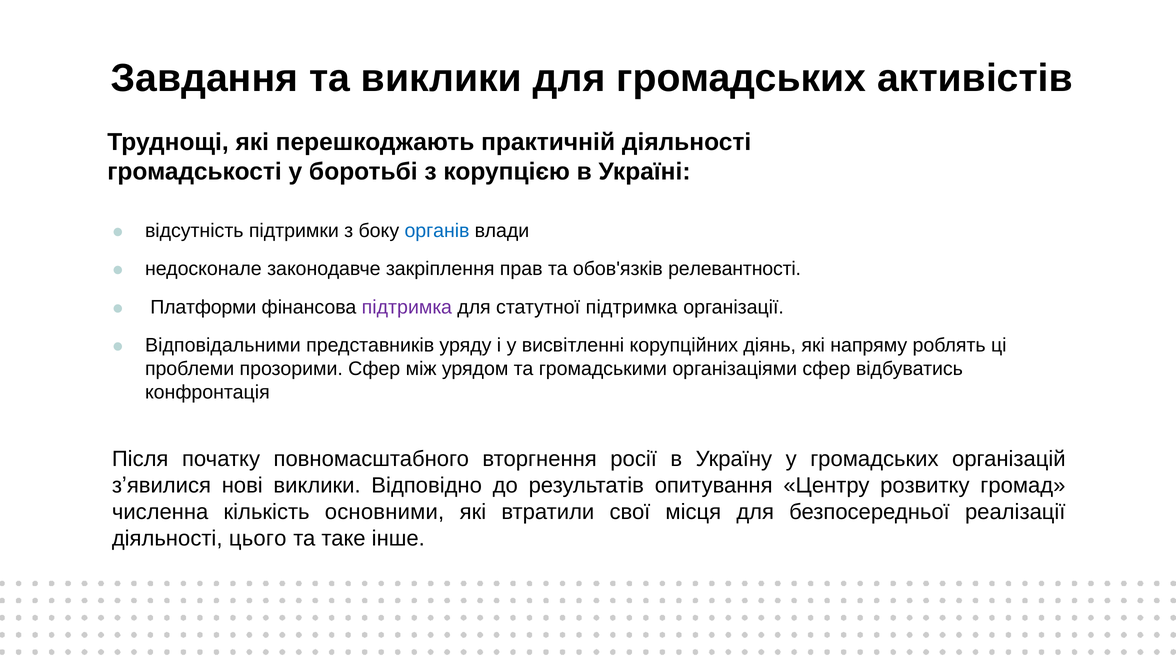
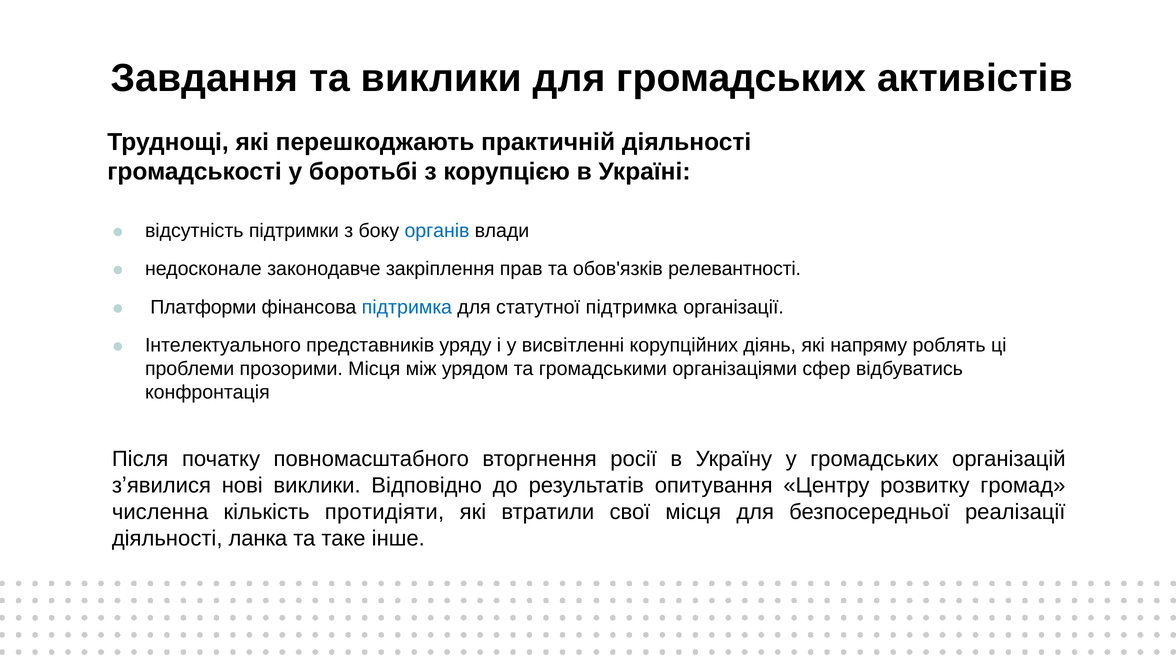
підтримка at (407, 307) colour: purple -> blue
Відповідальними: Відповідальними -> Інтелектуального
прозорими Сфер: Сфер -> Місця
основними: основними -> протидіяти
цього: цього -> ланка
